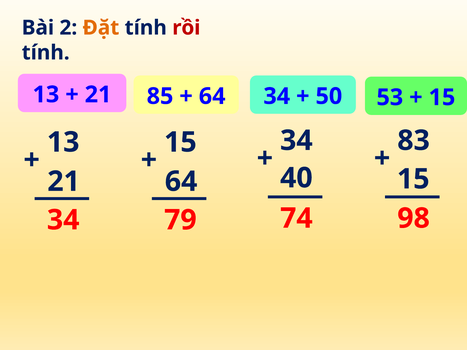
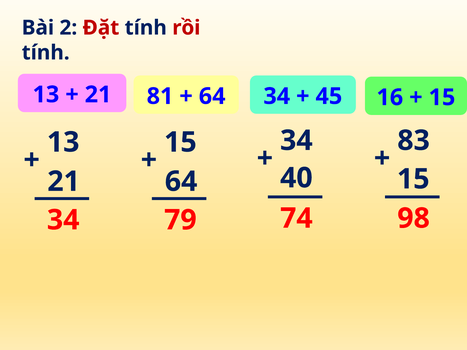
Đặt colour: orange -> red
85: 85 -> 81
53: 53 -> 16
50: 50 -> 45
